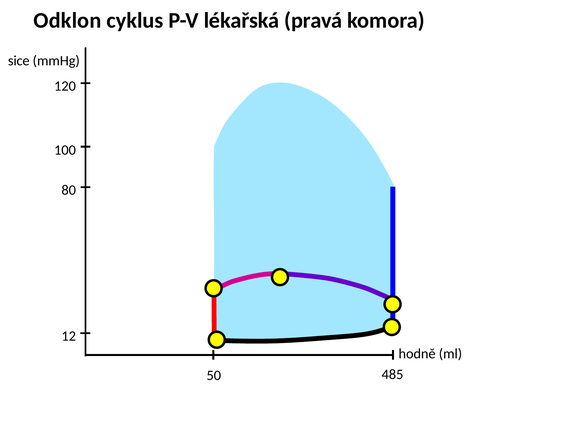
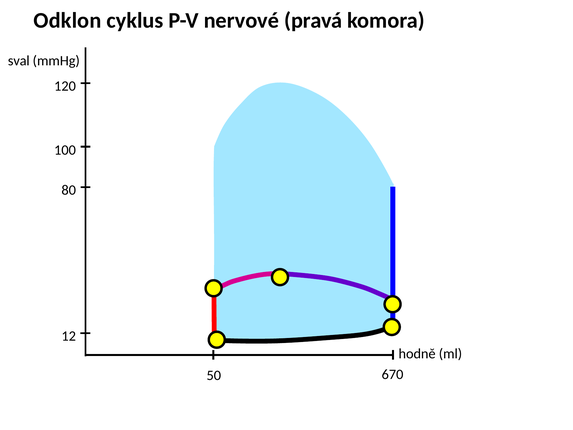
lékařská: lékařská -> nervové
sice: sice -> sval
485: 485 -> 670
